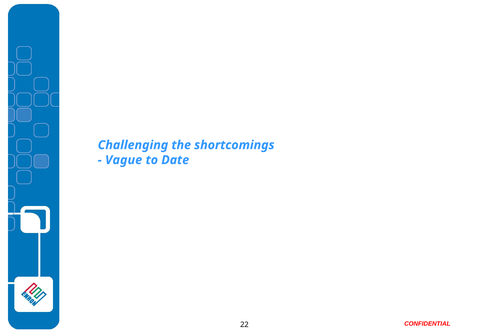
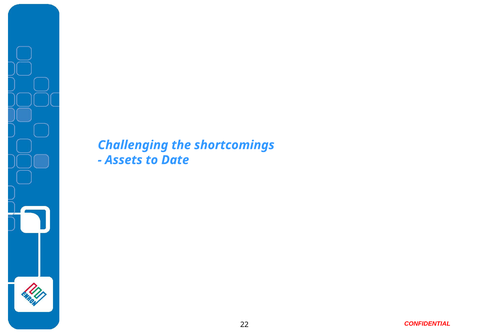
Vague: Vague -> Assets
